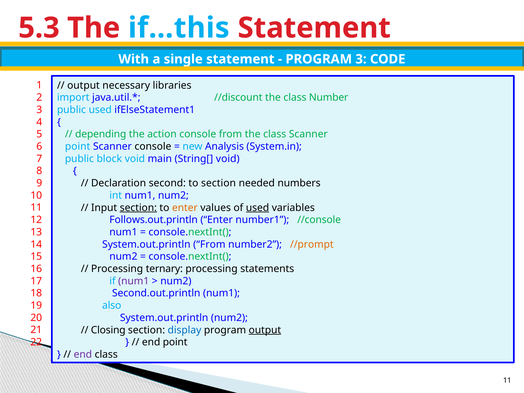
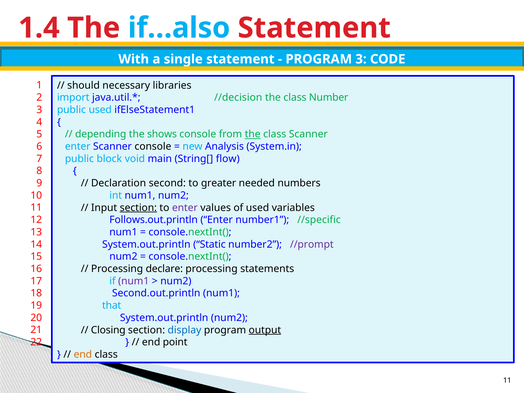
5.3: 5.3 -> 1.4
if…this: if…this -> if…also
output at (83, 85): output -> should
//discount: //discount -> //decision
action: action -> shows
the at (253, 134) underline: none -> present
point at (78, 146): point -> enter
String[ void: void -> flow
to section: section -> greater
enter at (185, 208) colour: orange -> purple
used at (258, 208) underline: present -> none
//console: //console -> //specific
System.out.println From: From -> Static
//prompt colour: orange -> purple
ternary: ternary -> declare
also: also -> that
end at (83, 354) colour: purple -> orange
